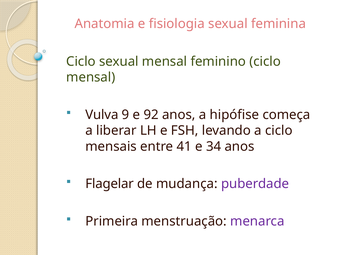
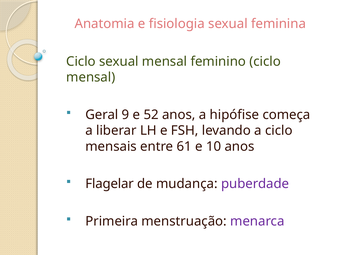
Vulva: Vulva -> Geral
92: 92 -> 52
41: 41 -> 61
34: 34 -> 10
